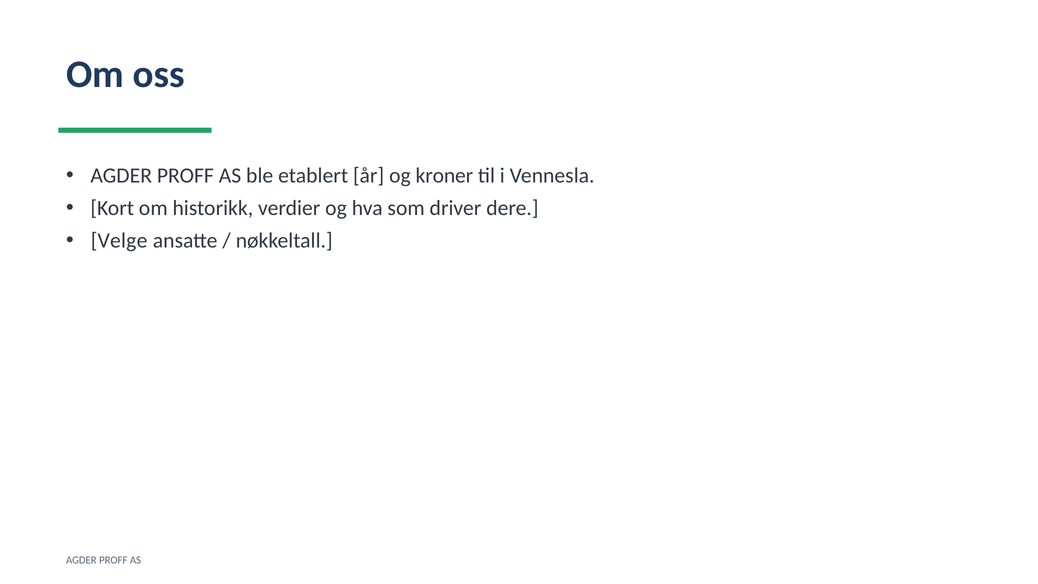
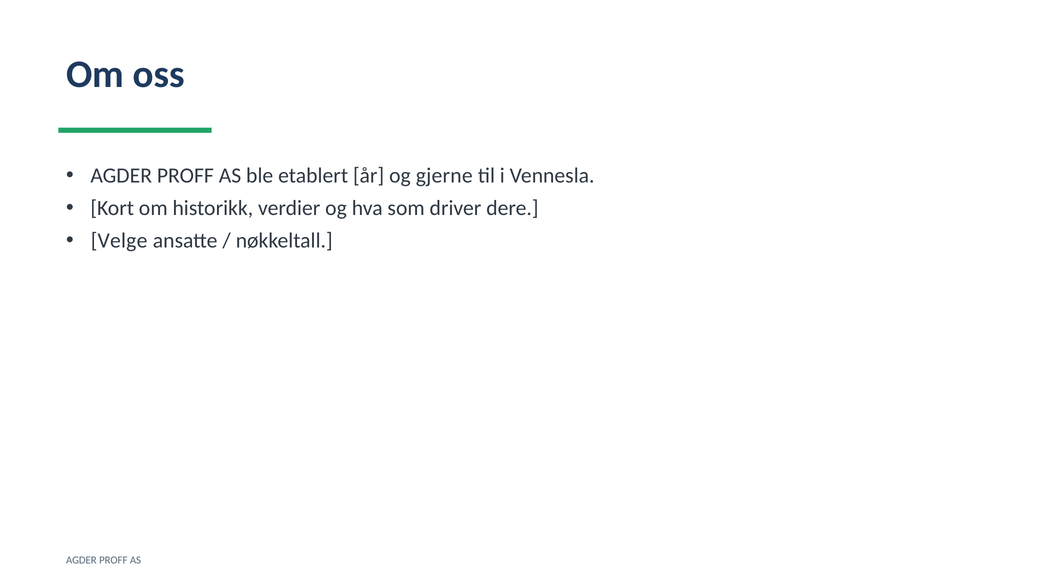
kroner: kroner -> gjerne
